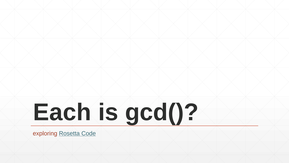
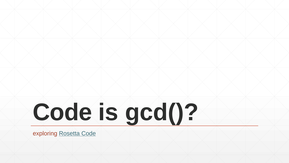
Each at (62, 112): Each -> Code
